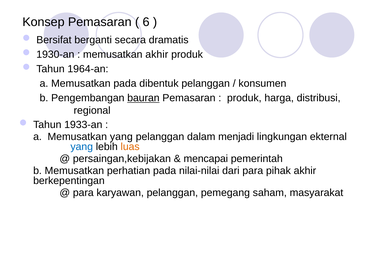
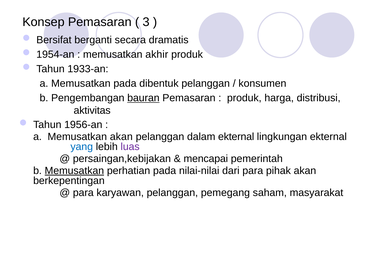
6: 6 -> 3
1930-an: 1930-an -> 1954-an
1964-an: 1964-an -> 1933-an
regional: regional -> aktivitas
1933-an: 1933-an -> 1956-an
Memusatkan yang: yang -> akan
dalam menjadi: menjadi -> ekternal
luas colour: orange -> purple
Memusatkan at (74, 171) underline: none -> present
pihak akhir: akhir -> akan
